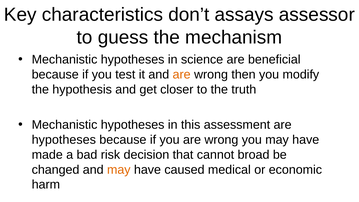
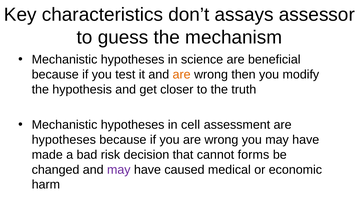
this: this -> cell
broad: broad -> forms
may at (119, 170) colour: orange -> purple
